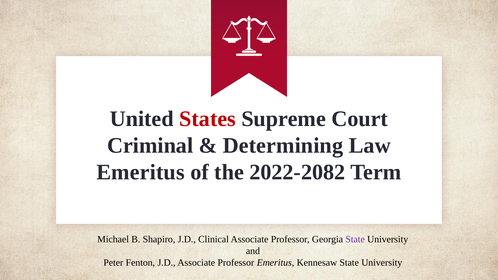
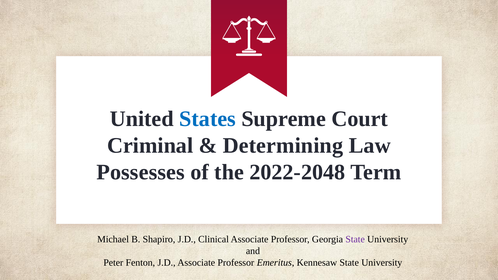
States colour: red -> blue
Emeritus at (141, 172): Emeritus -> Possesses
2022-2082: 2022-2082 -> 2022-2048
